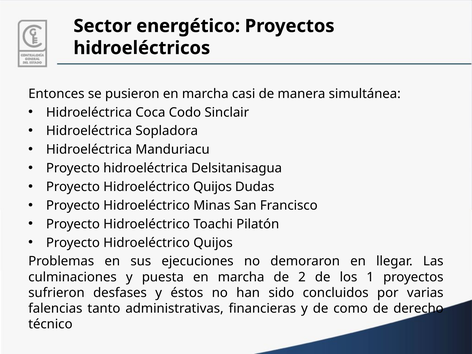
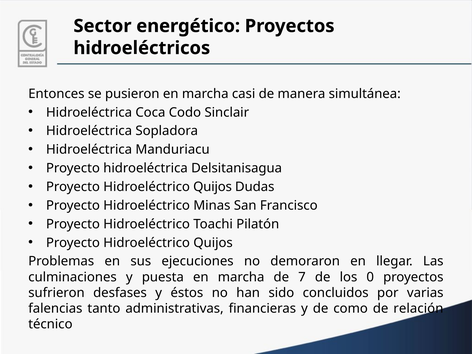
2: 2 -> 7
1: 1 -> 0
derecho: derecho -> relación
